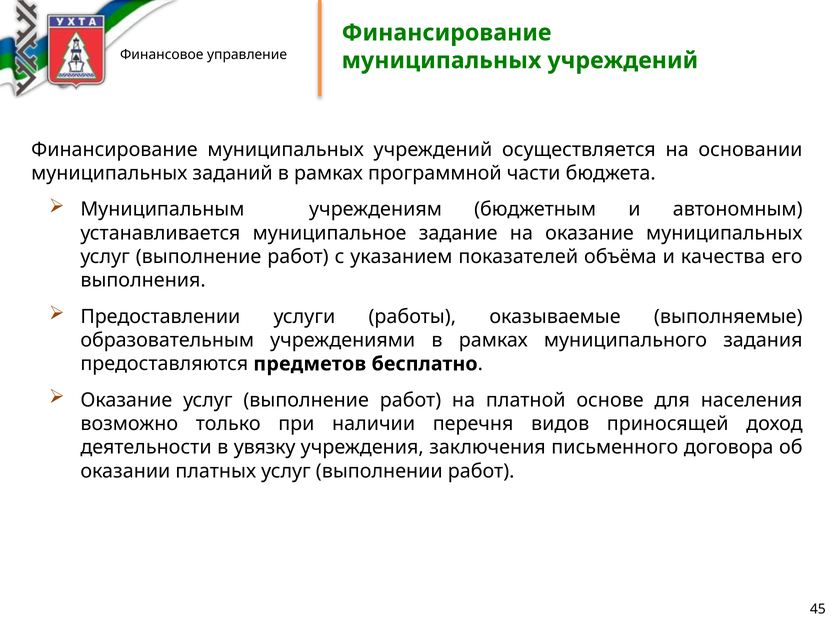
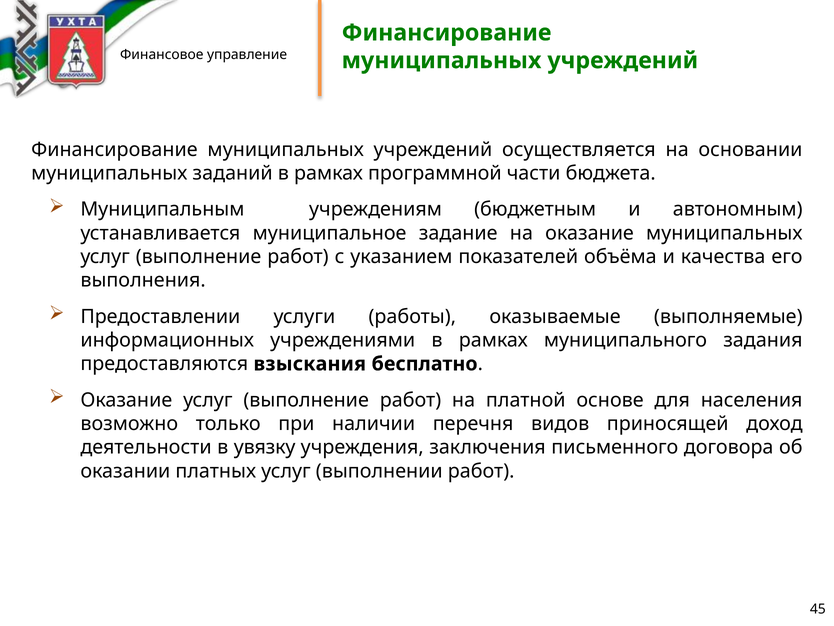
образовательным: образовательным -> информационных
предметов: предметов -> взыскания
